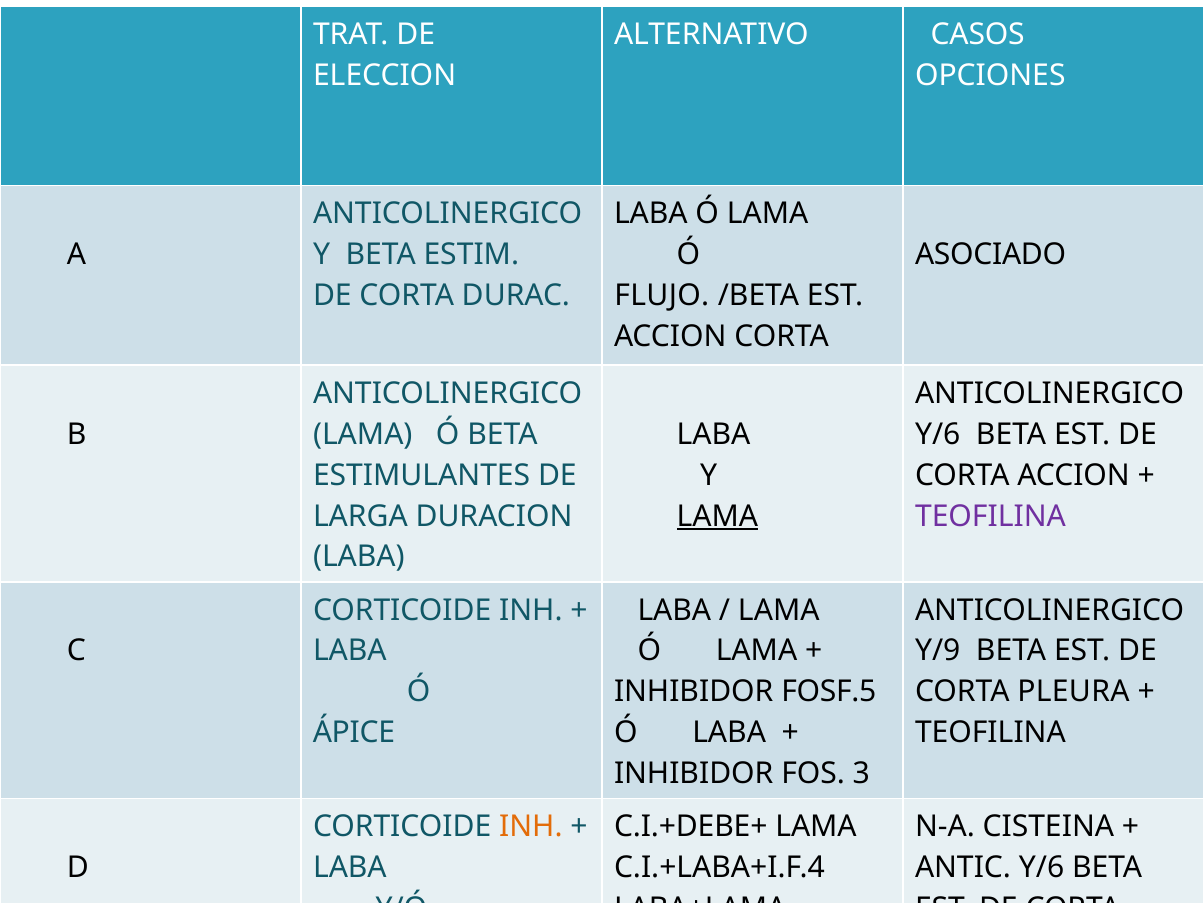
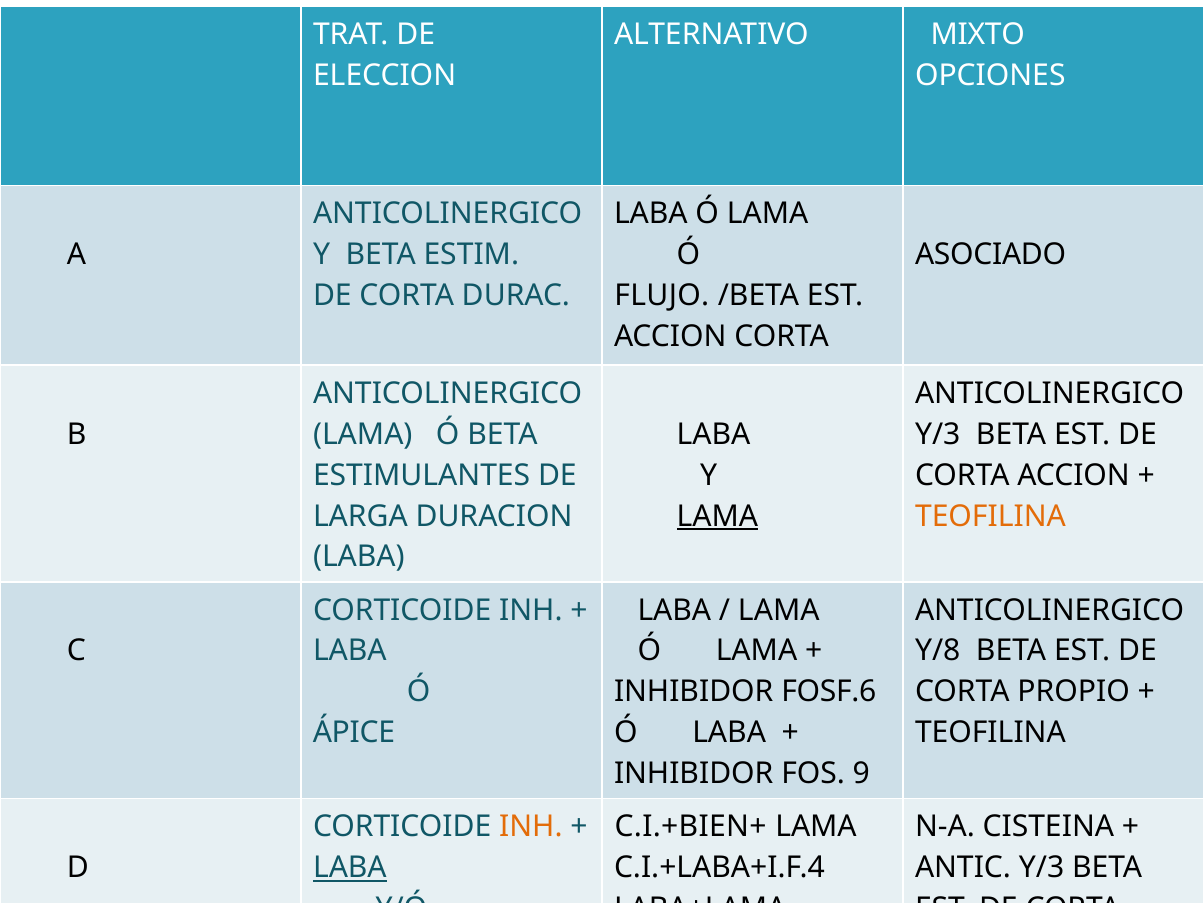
CASOS: CASOS -> MIXTO
Y/6 at (938, 434): Y/6 -> Y/3
TEOFILINA at (990, 516) colour: purple -> orange
Y/9: Y/9 -> Y/8
FOSF.5: FOSF.5 -> FOSF.6
PLEURA: PLEURA -> PROPIO
3: 3 -> 9
C.I.+DEBE+: C.I.+DEBE+ -> C.I.+BIEN+
LABA at (350, 868) underline: none -> present
ANTIC Y/6: Y/6 -> Y/3
